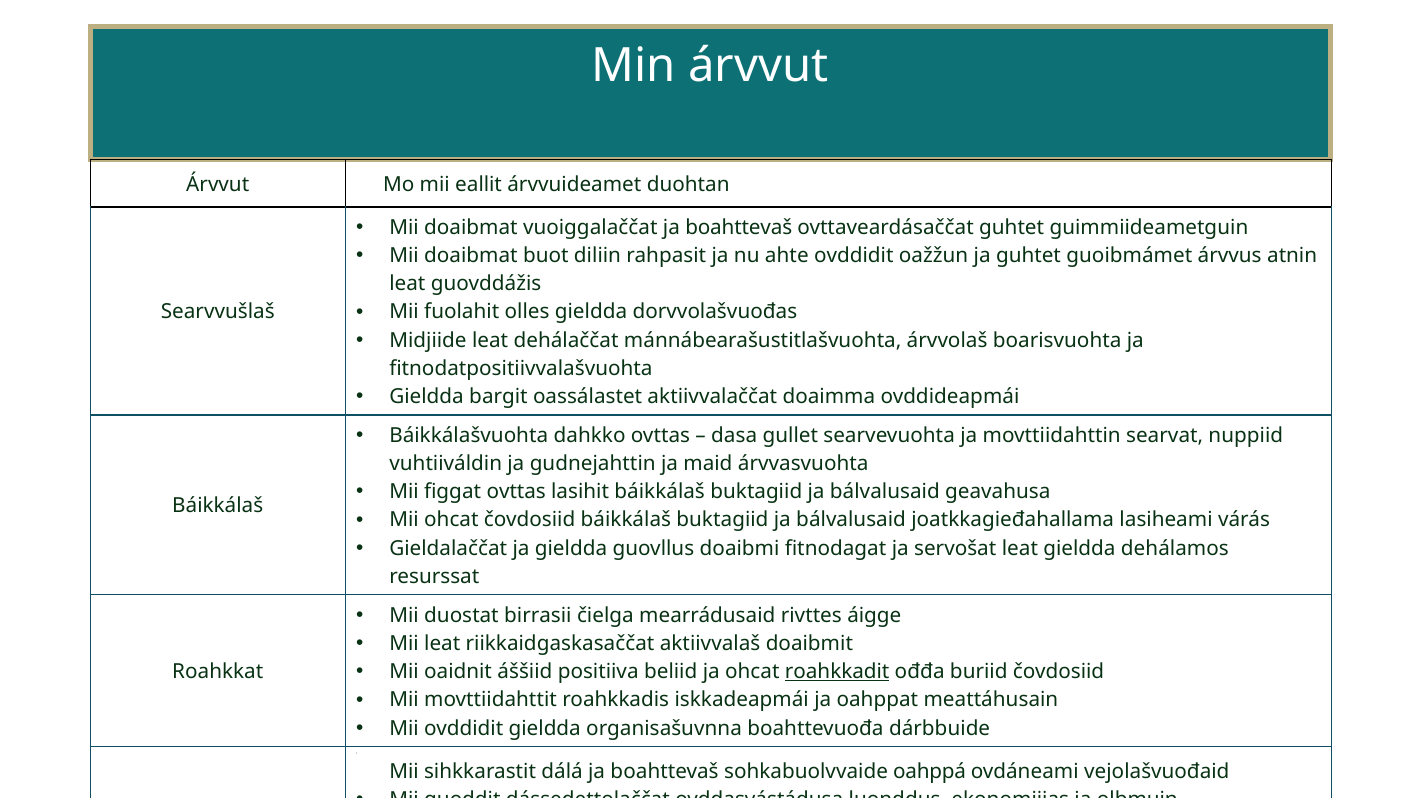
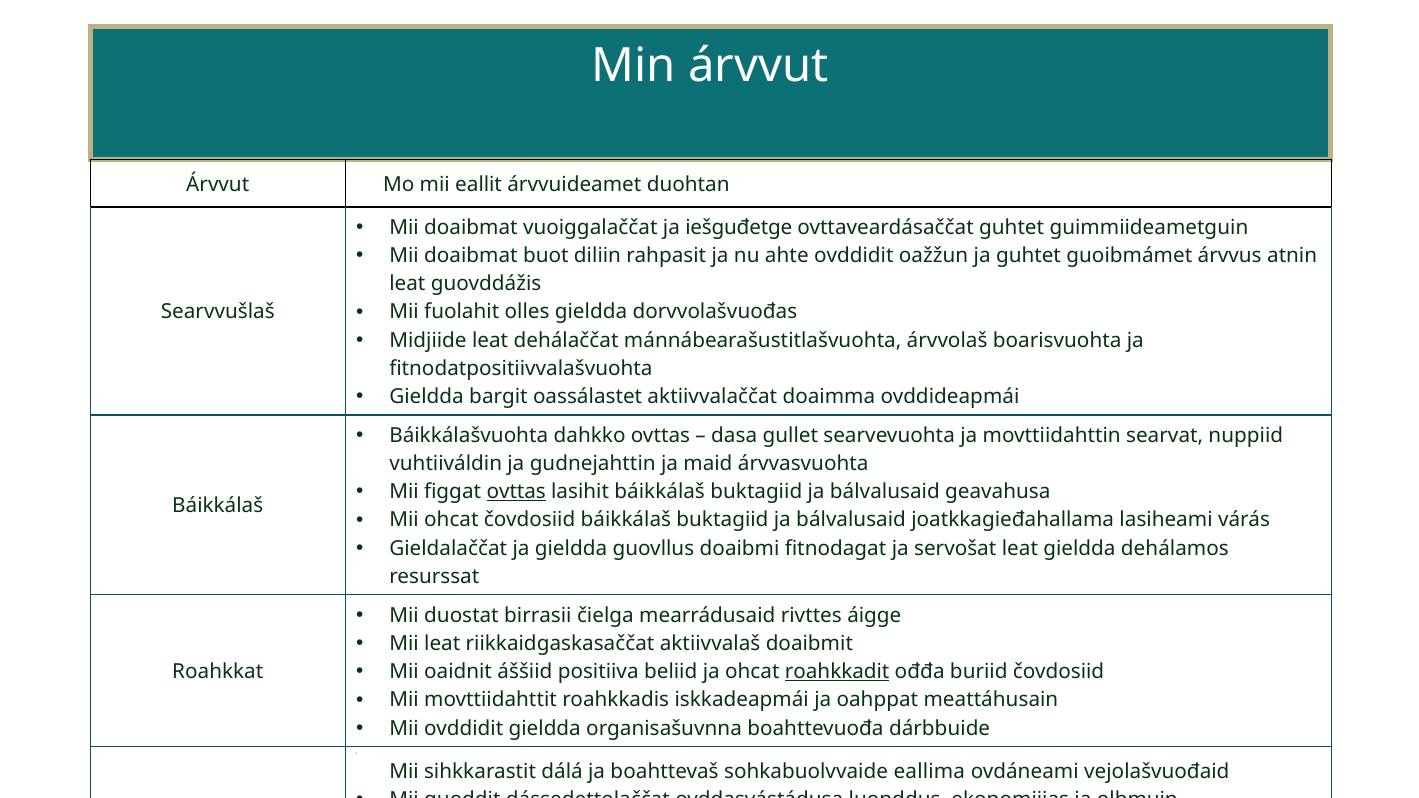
vuoiggalaččat ja boahttevaš: boahttevaš -> iešguđetge
ovttas at (516, 492) underline: none -> present
oahppá: oahppá -> eallima
